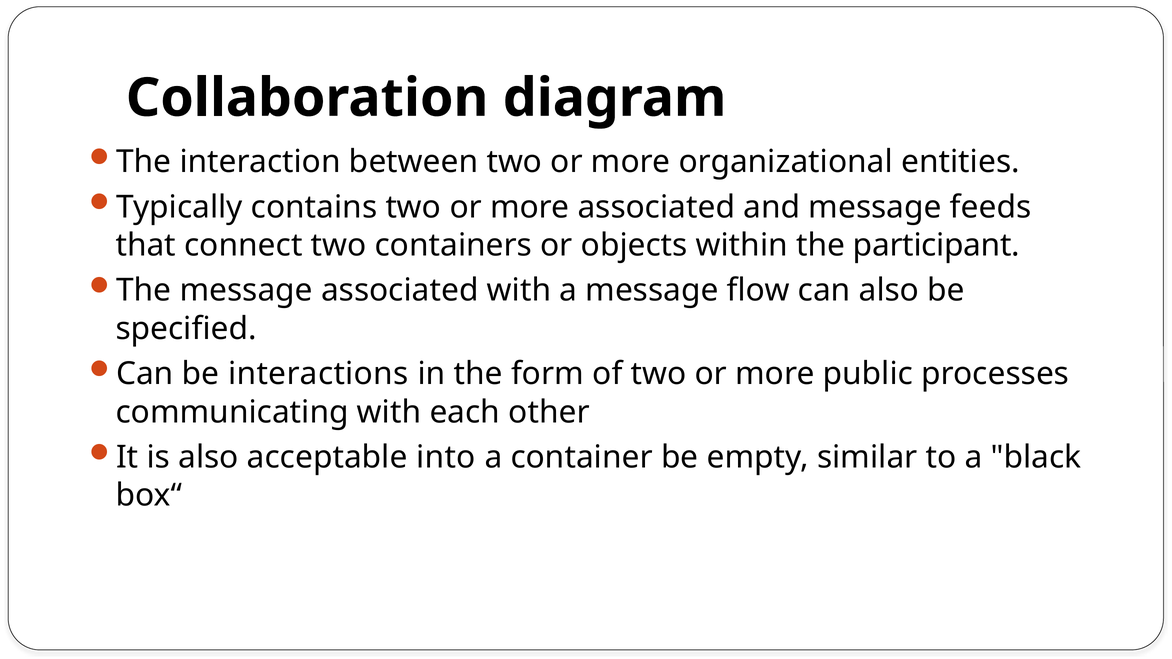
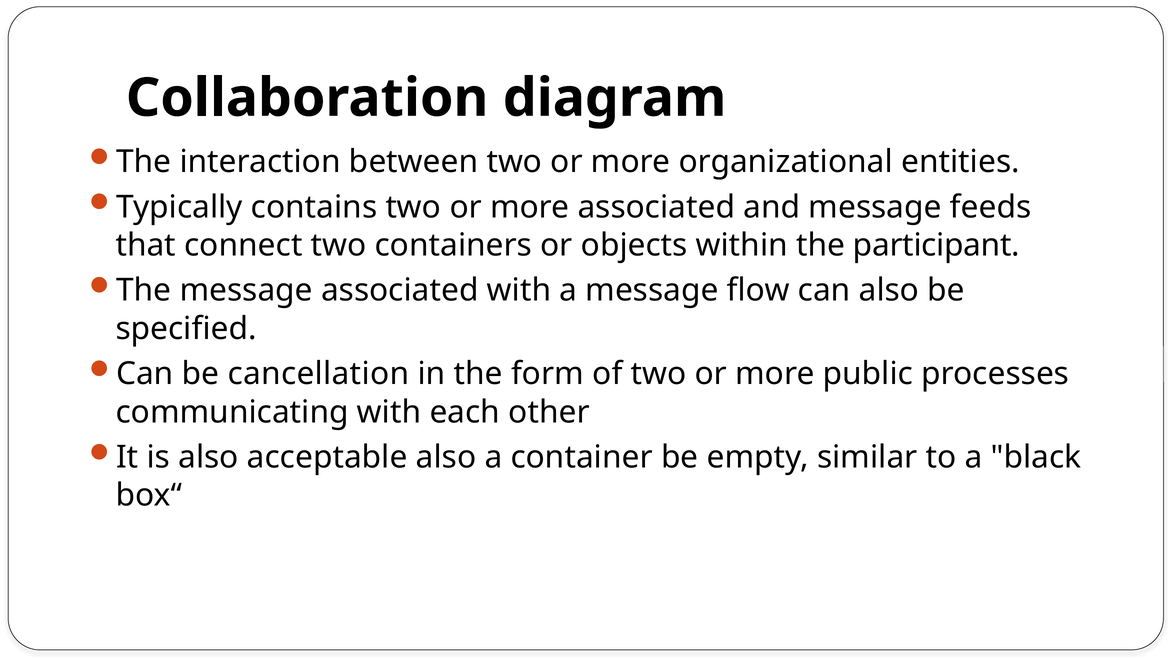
interactions: interactions -> cancellation
acceptable into: into -> also
